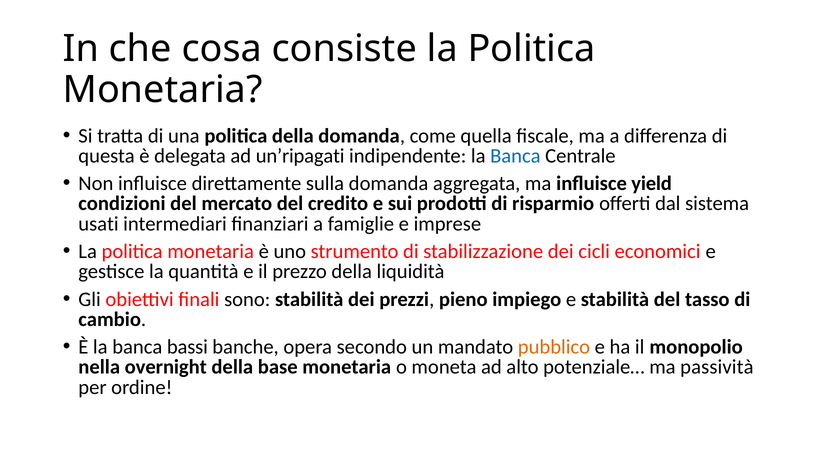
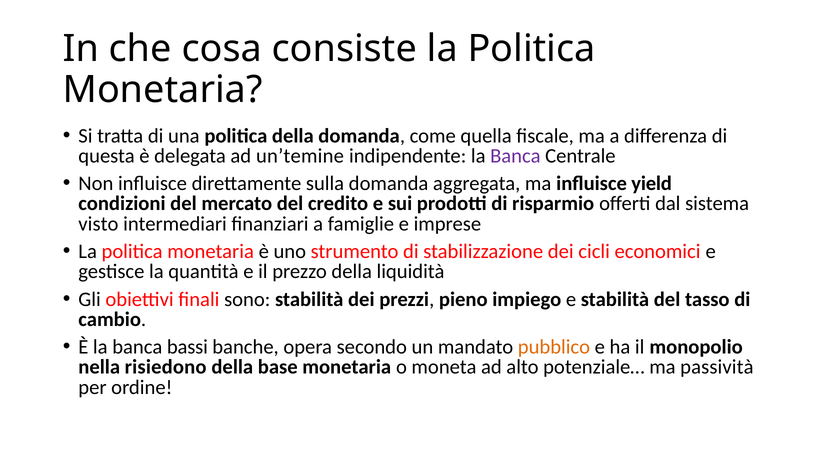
un’ripagati: un’ripagati -> un’temine
Banca at (515, 156) colour: blue -> purple
usati: usati -> visto
overnight: overnight -> risiedono
